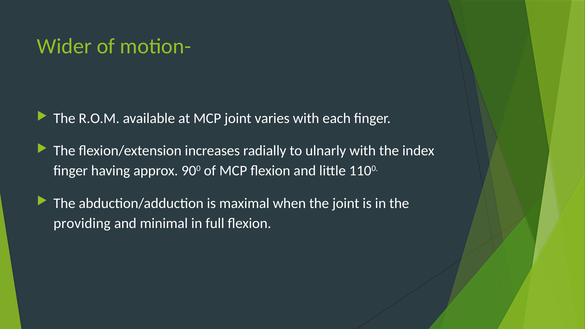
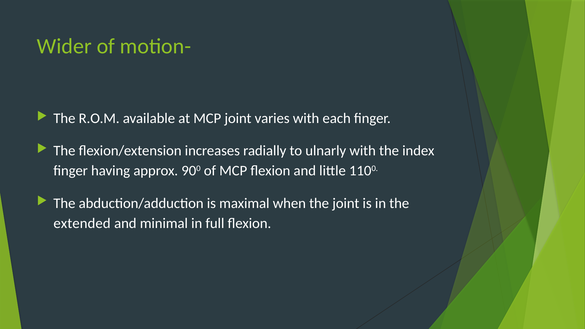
providing: providing -> extended
